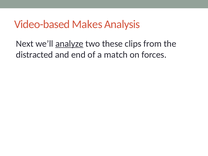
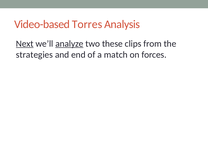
Makes: Makes -> Torres
Next underline: none -> present
distracted: distracted -> strategies
